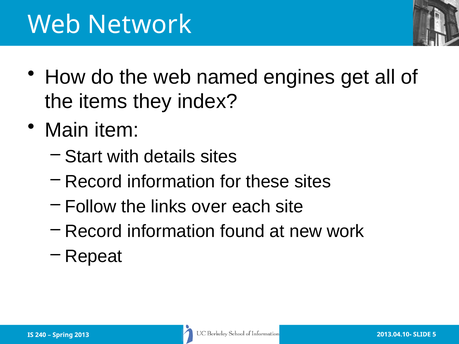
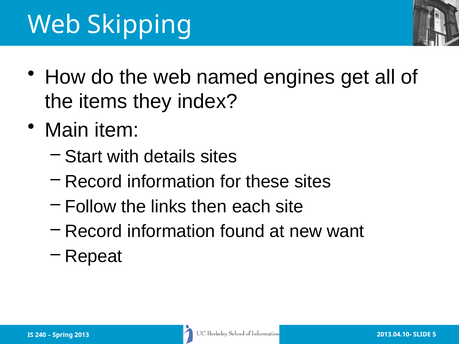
Network: Network -> Skipping
over: over -> then
work: work -> want
